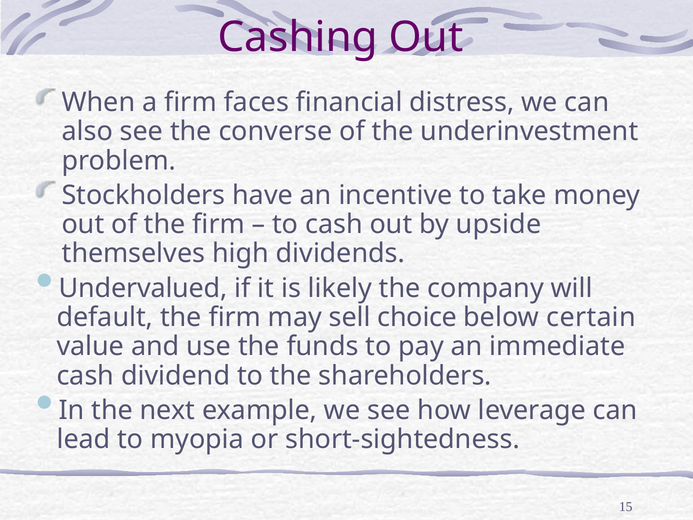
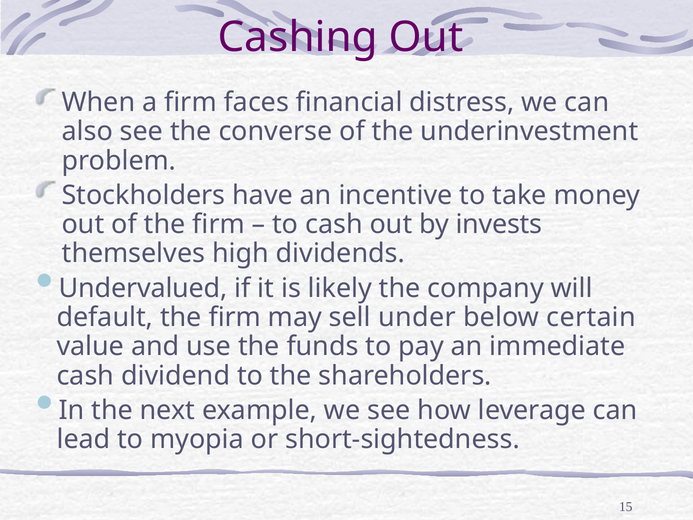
upside: upside -> invests
choice: choice -> under
